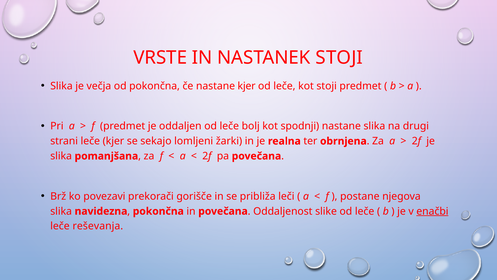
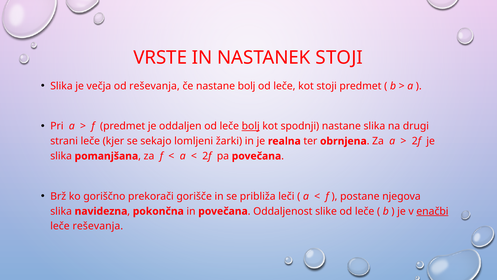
od pokončna: pokončna -> reševanja
nastane kjer: kjer -> bolj
bolj at (251, 126) underline: none -> present
povezavi: povezavi -> goriščno
